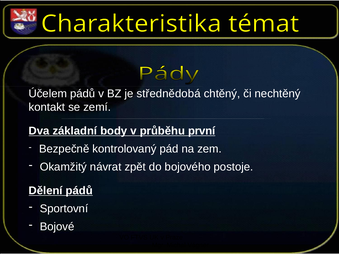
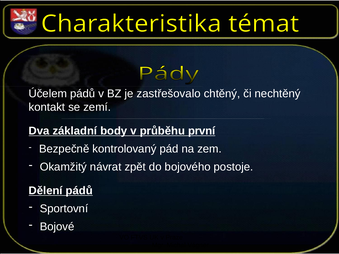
střednědobá: střednědobá -> zastřešovalo
